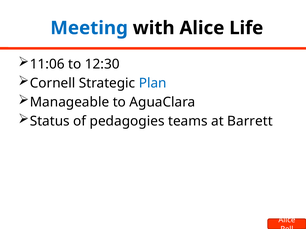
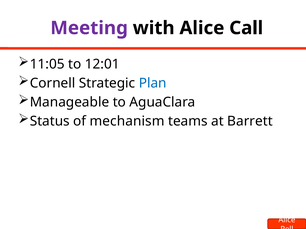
Meeting colour: blue -> purple
Life: Life -> Call
11:06: 11:06 -> 11:05
12:30: 12:30 -> 12:01
pedagogies: pedagogies -> mechanism
